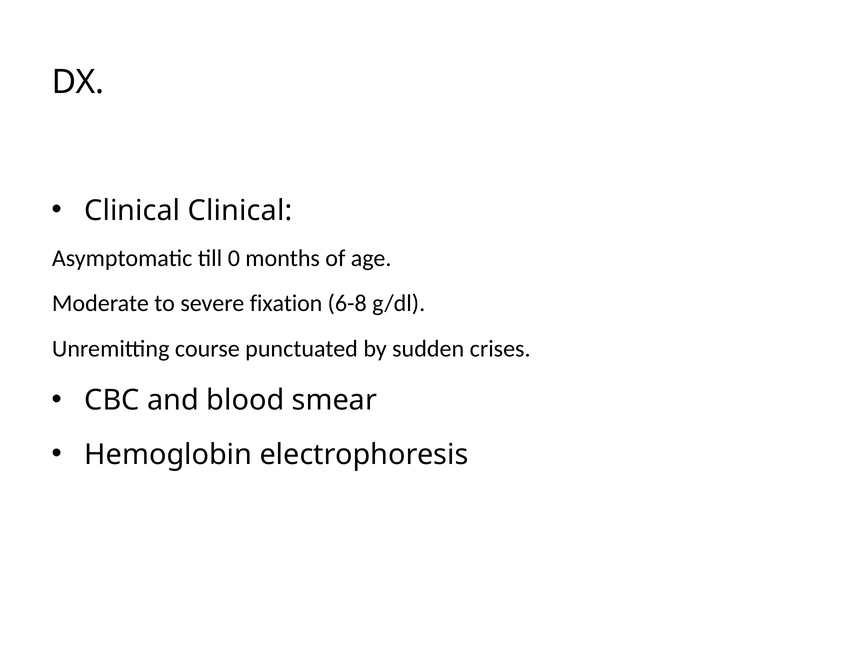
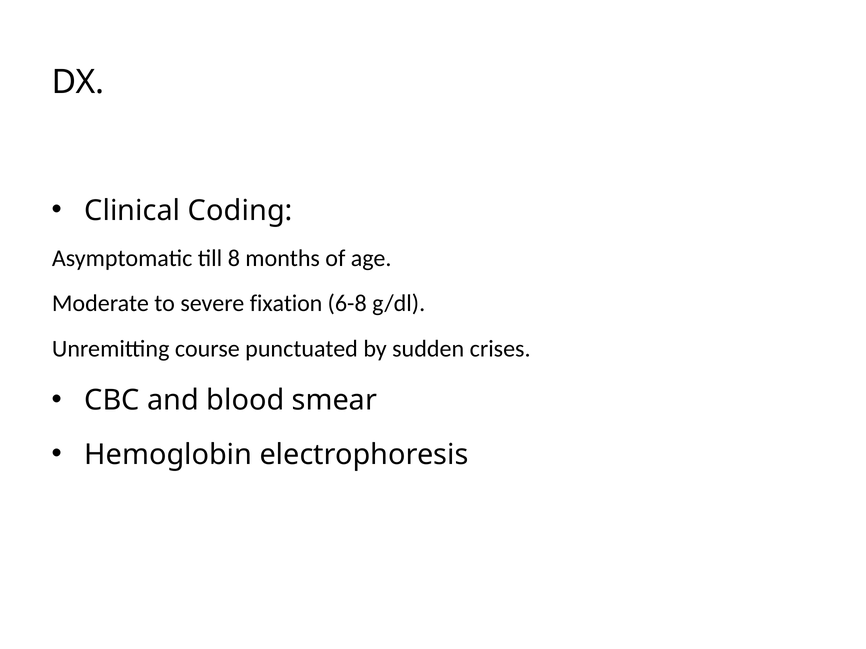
Clinical Clinical: Clinical -> Coding
0: 0 -> 8
